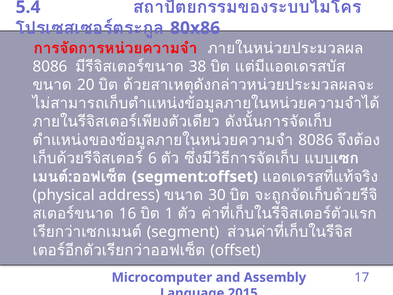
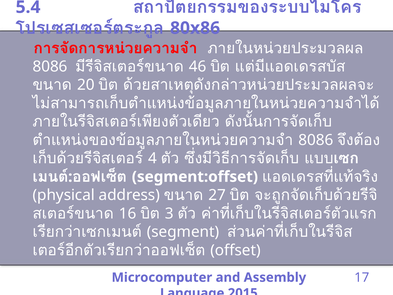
38: 38 -> 46
6: 6 -> 4
30: 30 -> 27
1: 1 -> 3
